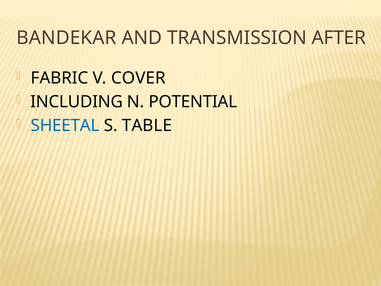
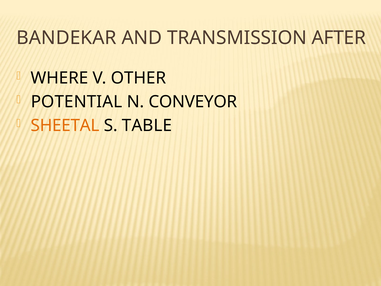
FABRIC: FABRIC -> WHERE
COVER: COVER -> OTHER
INCLUDING: INCLUDING -> POTENTIAL
POTENTIAL: POTENTIAL -> CONVEYOR
SHEETAL colour: blue -> orange
